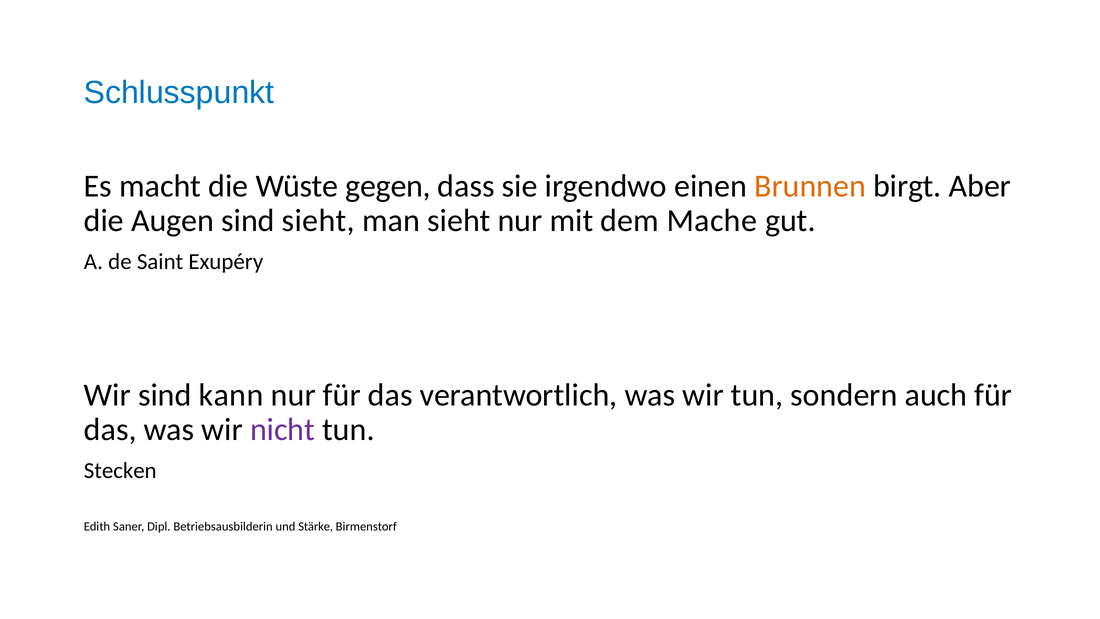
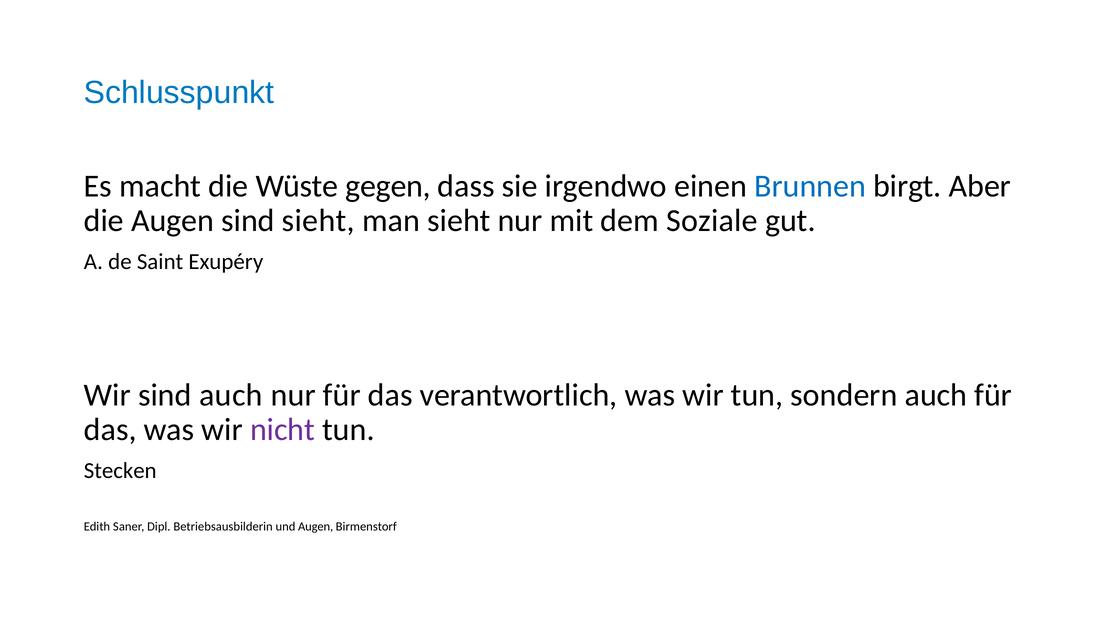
Brunnen colour: orange -> blue
Mache: Mache -> Soziale
sind kann: kann -> auch
und Stärke: Stärke -> Augen
